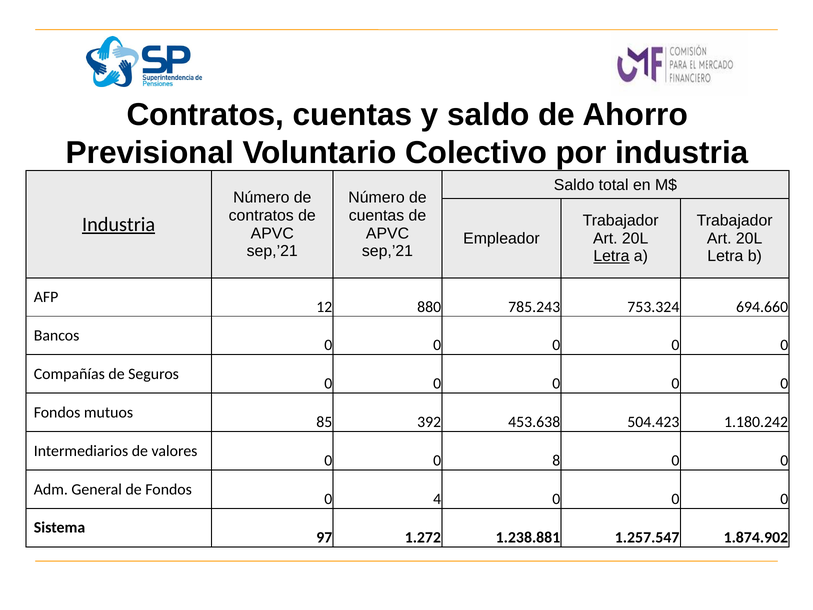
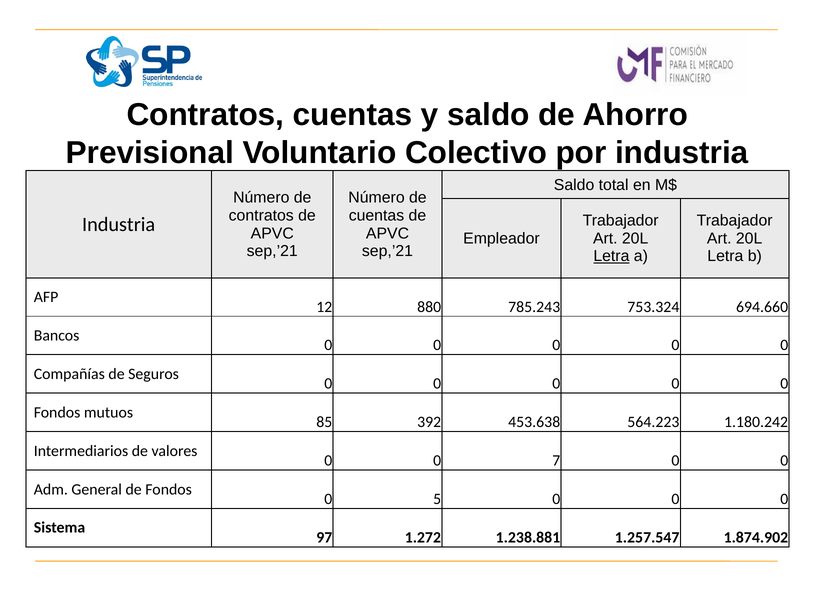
Industria at (119, 224) underline: present -> none
504.423: 504.423 -> 564.223
8: 8 -> 7
4: 4 -> 5
